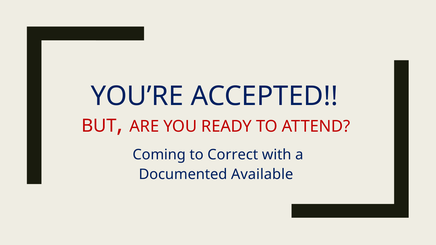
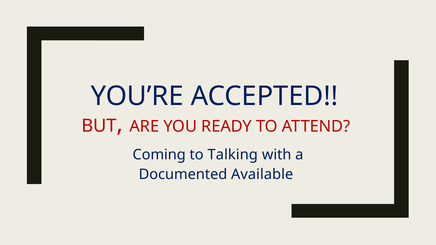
Correct: Correct -> Talking
